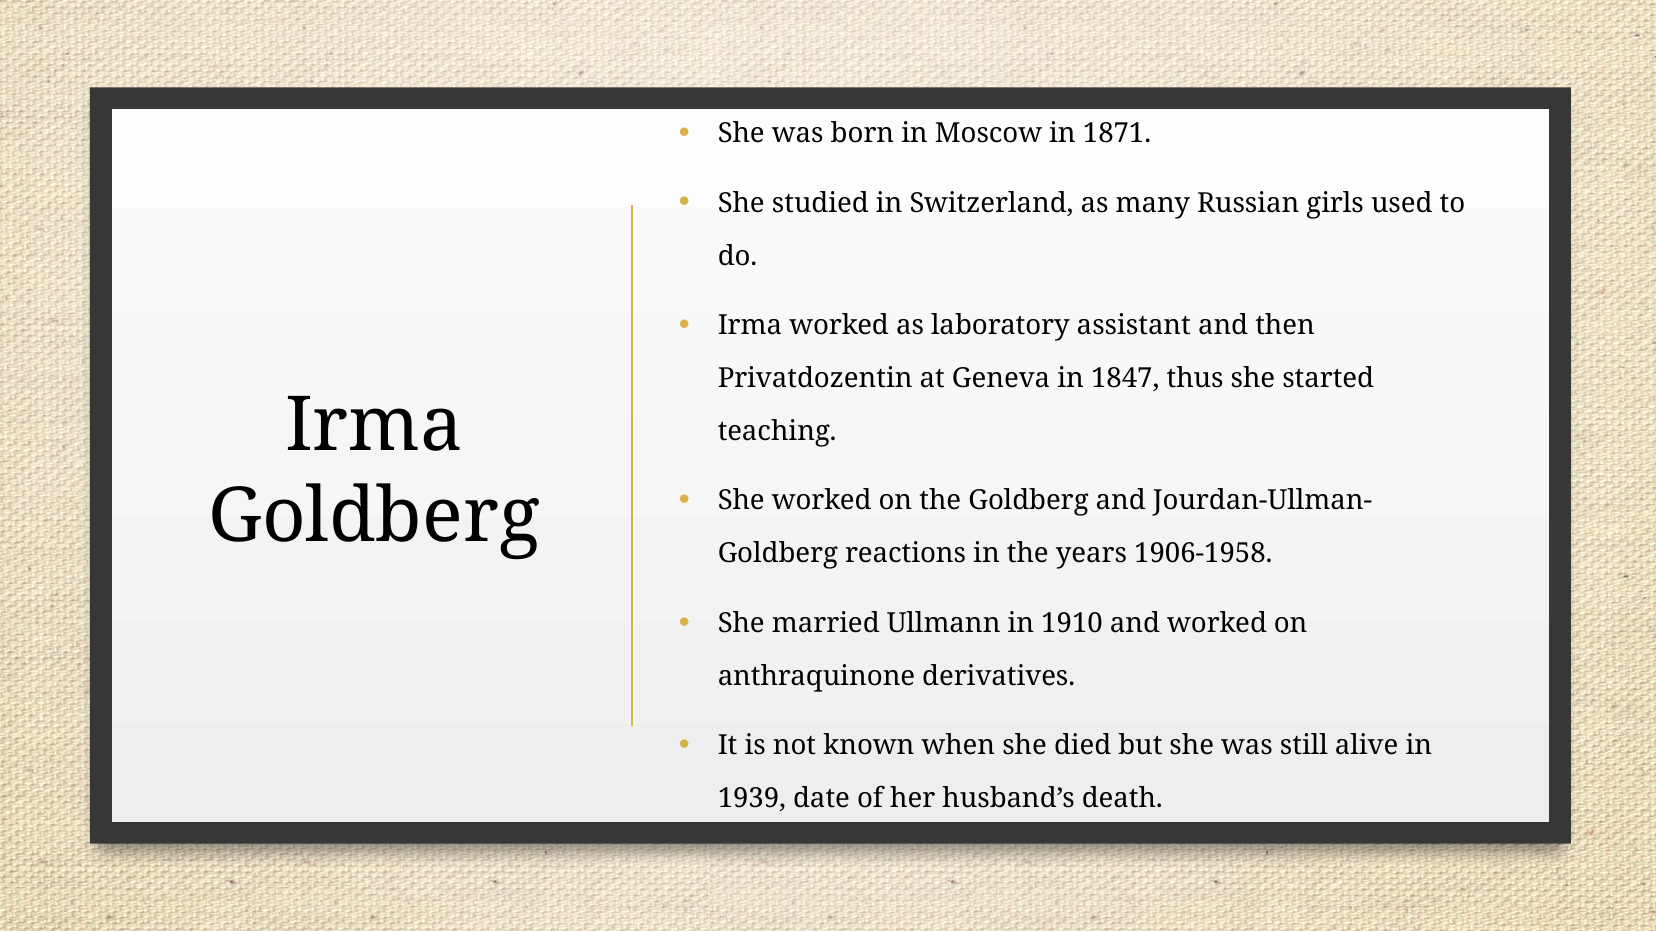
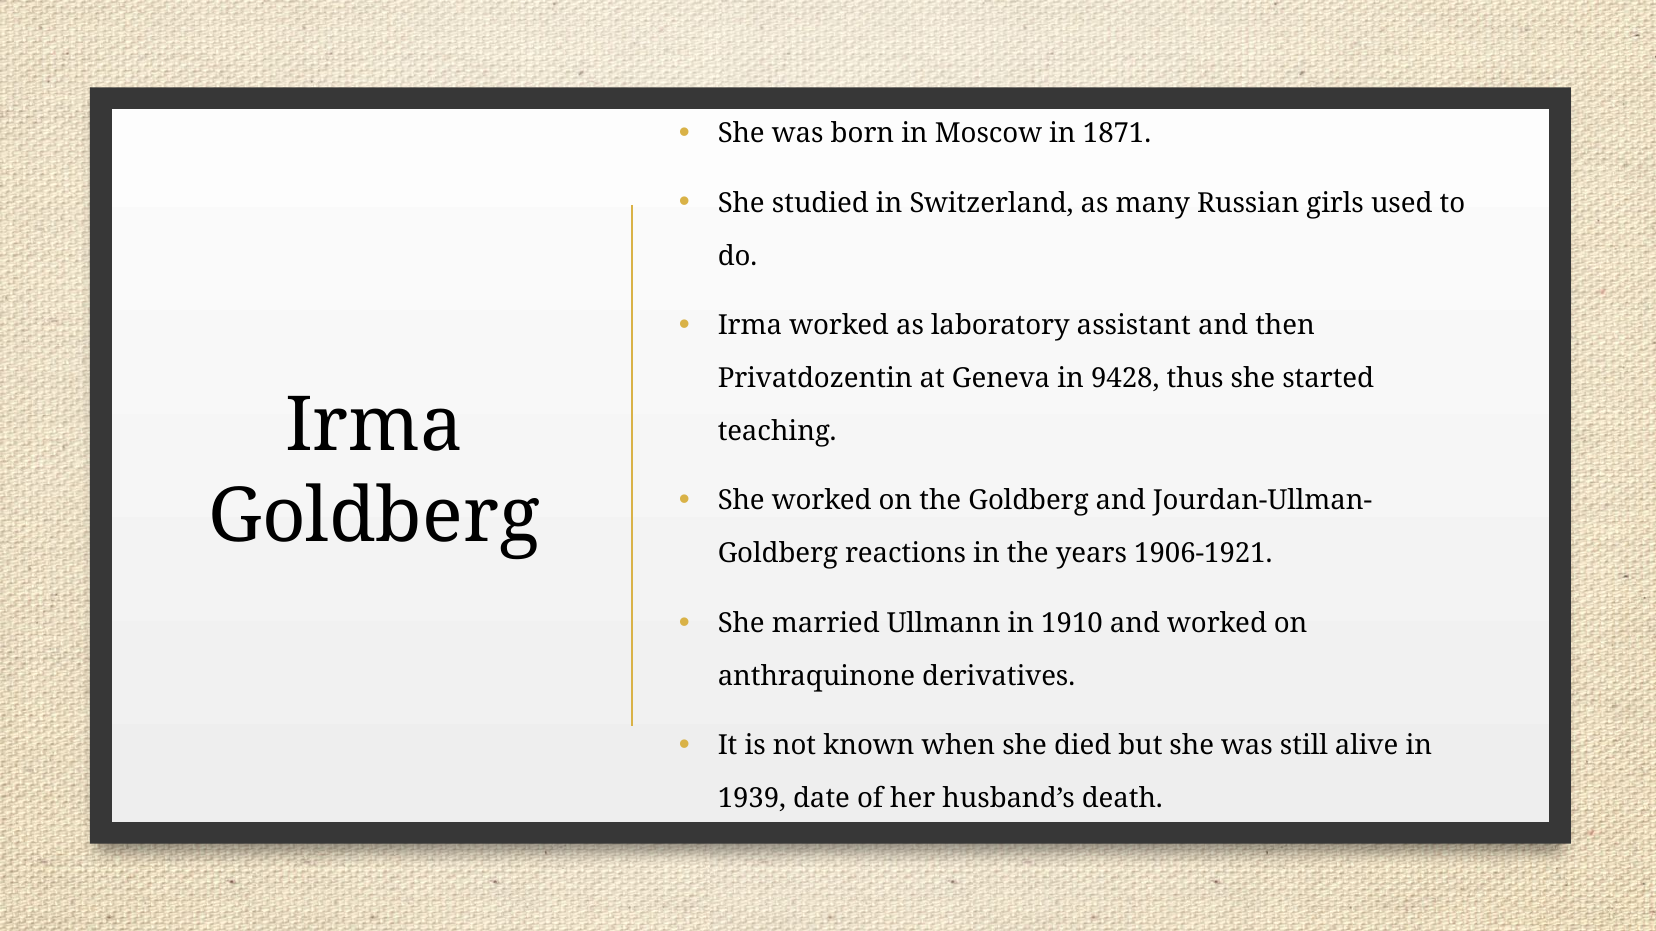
1847: 1847 -> 9428
1906-1958: 1906-1958 -> 1906-1921
